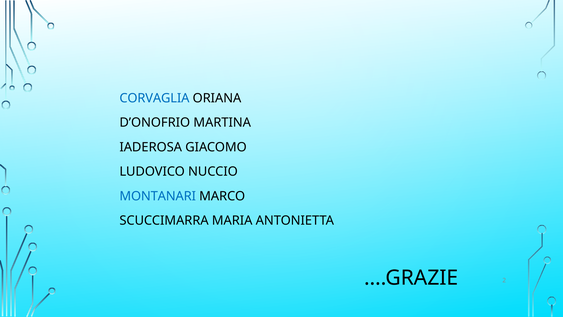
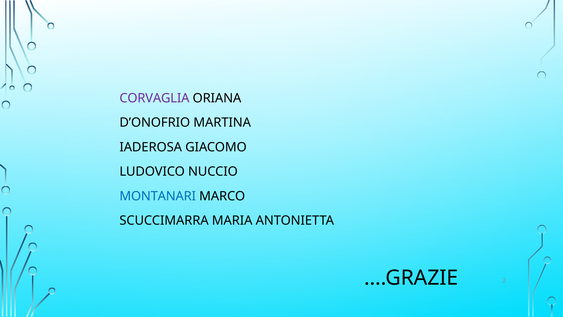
CORVAGLIA colour: blue -> purple
